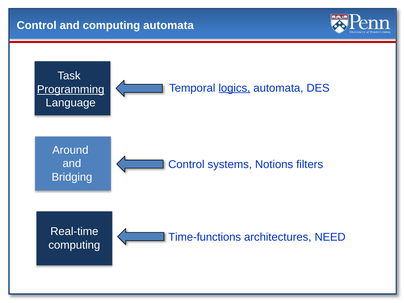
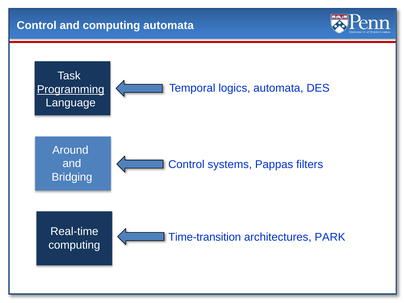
logics underline: present -> none
Notions: Notions -> Pappas
Time-functions: Time-functions -> Time-transition
NEED: NEED -> PARK
